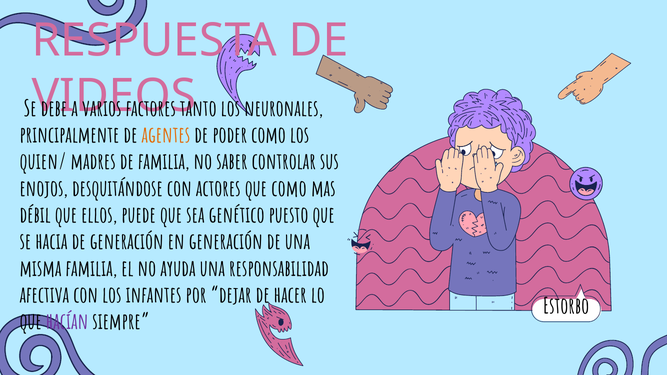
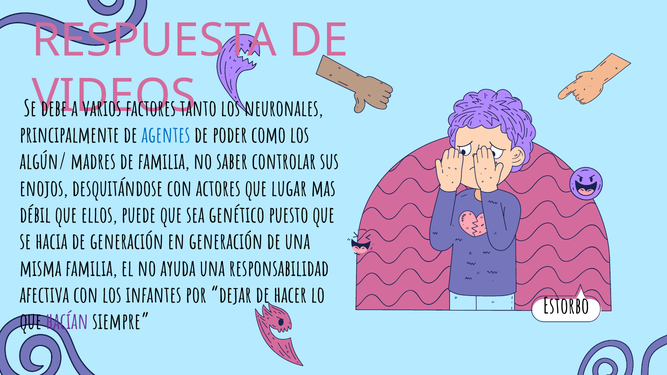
agentes colour: orange -> blue
quien/: quien/ -> algún/
que como: como -> lugar
